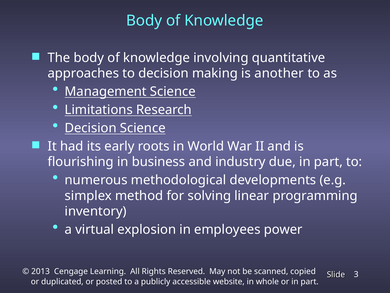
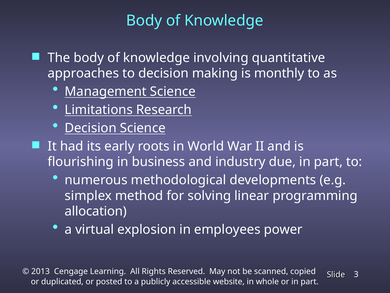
another: another -> monthly
inventory: inventory -> allocation
